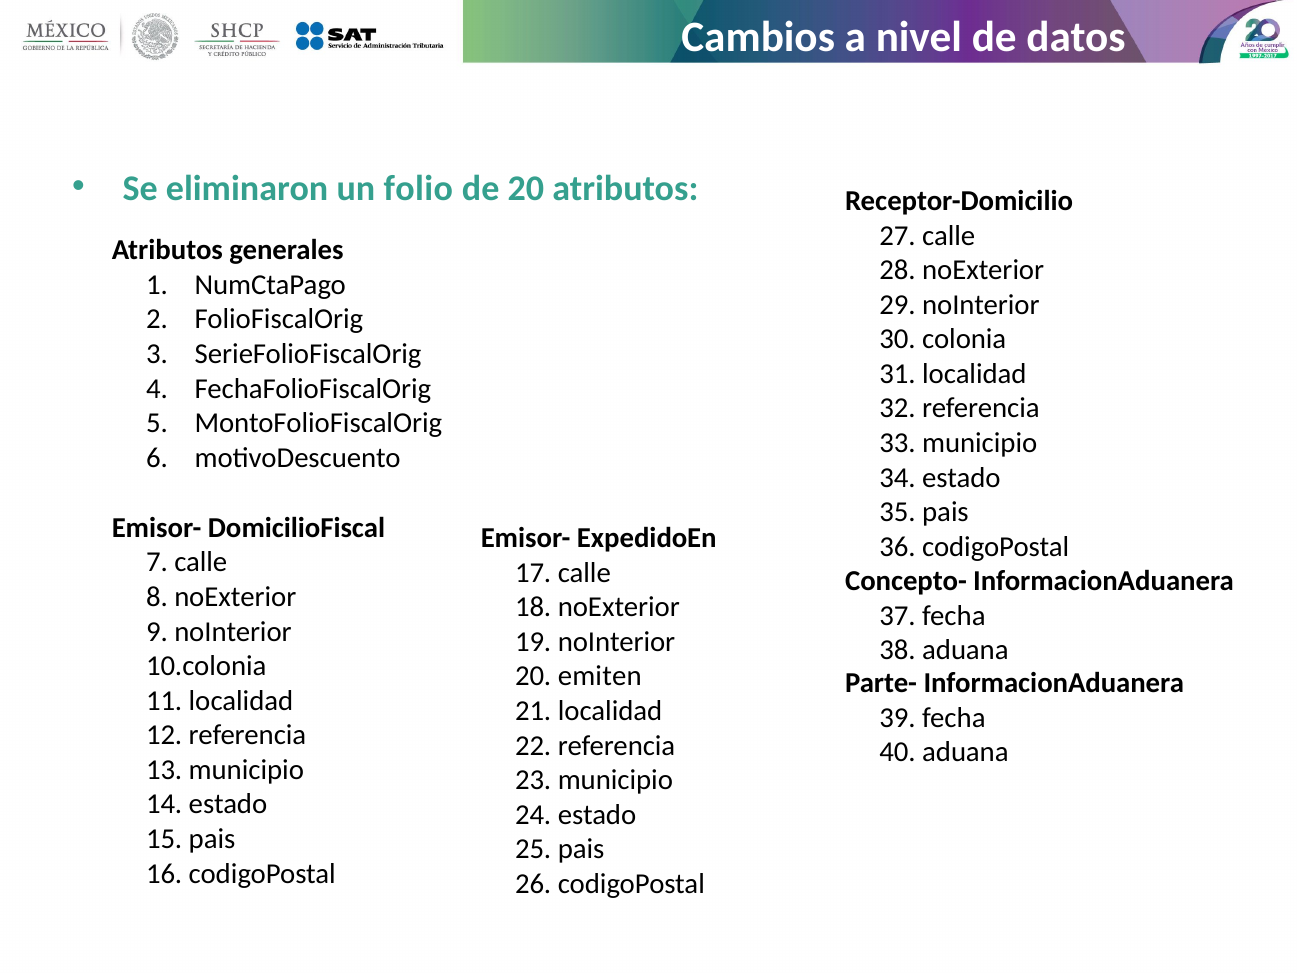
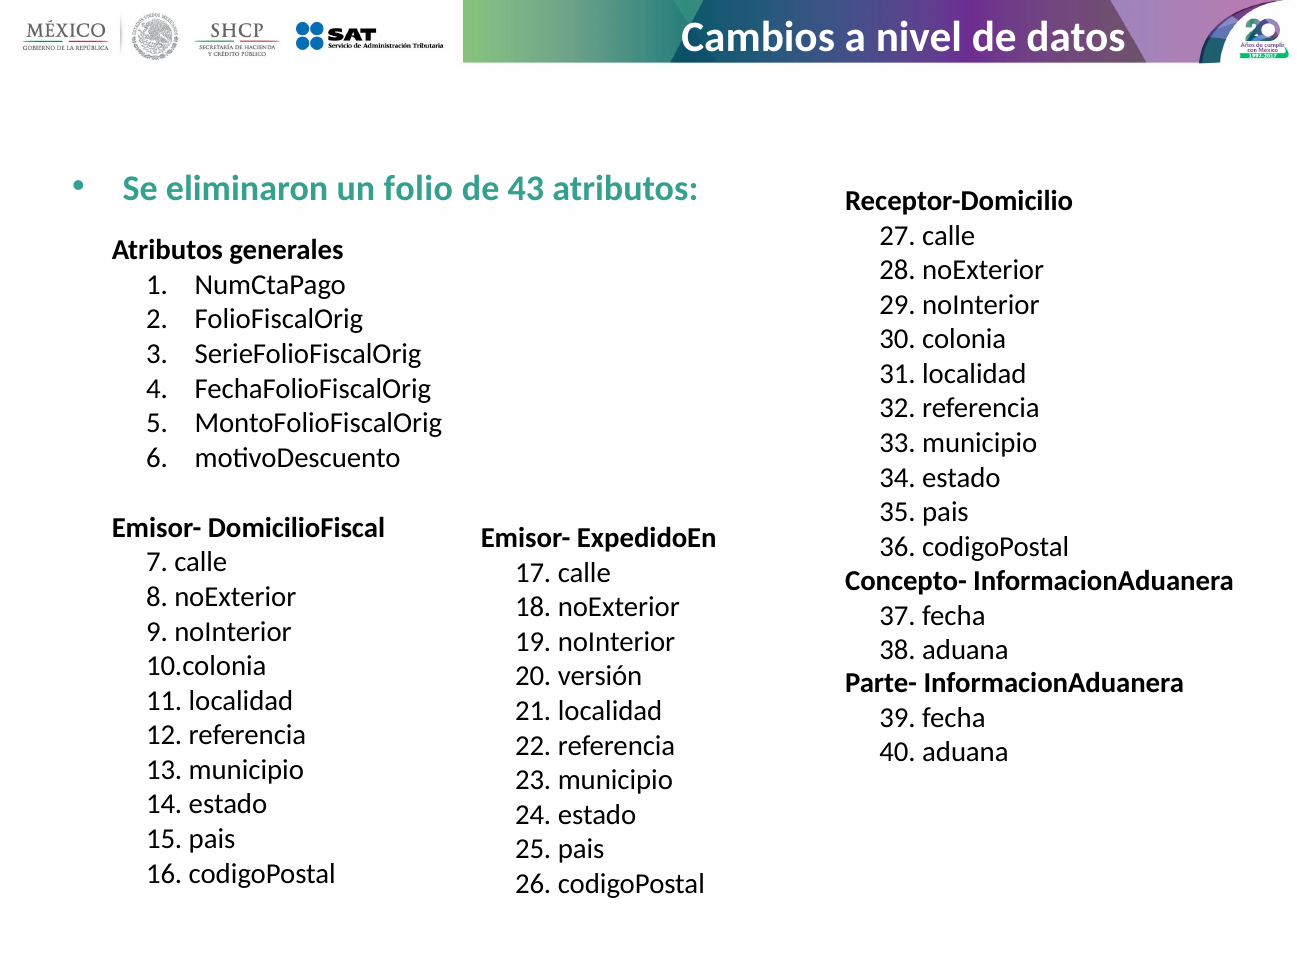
de 20: 20 -> 43
emiten: emiten -> versión
